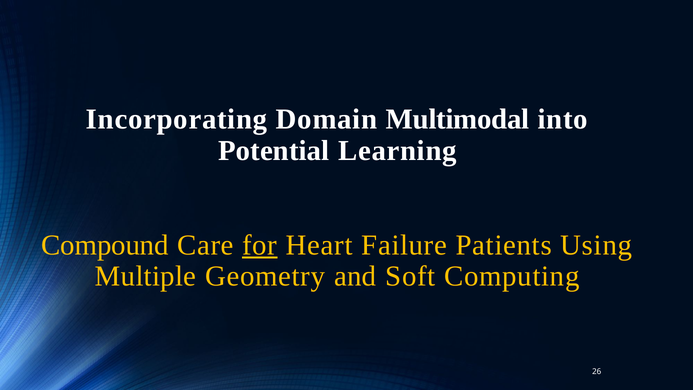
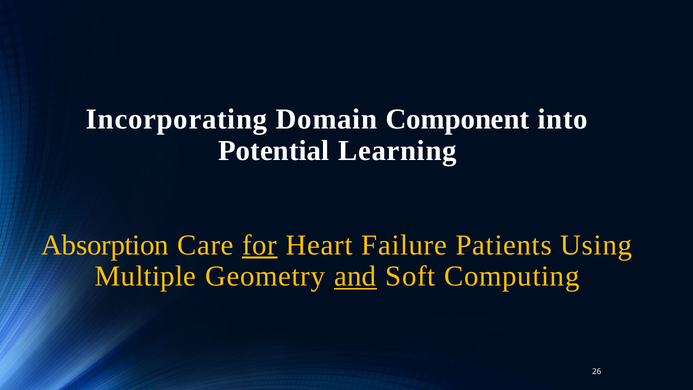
Multimodal: Multimodal -> Component
Compound: Compound -> Absorption
and underline: none -> present
